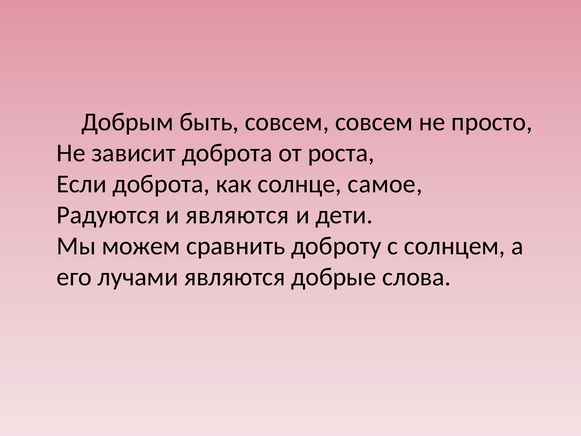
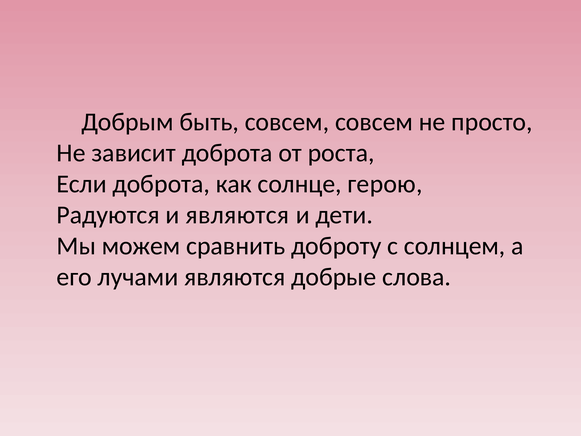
самое: самое -> герою
